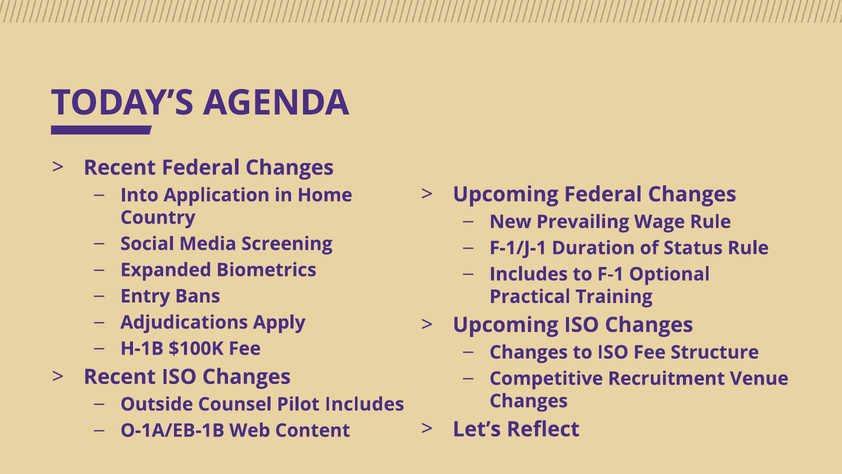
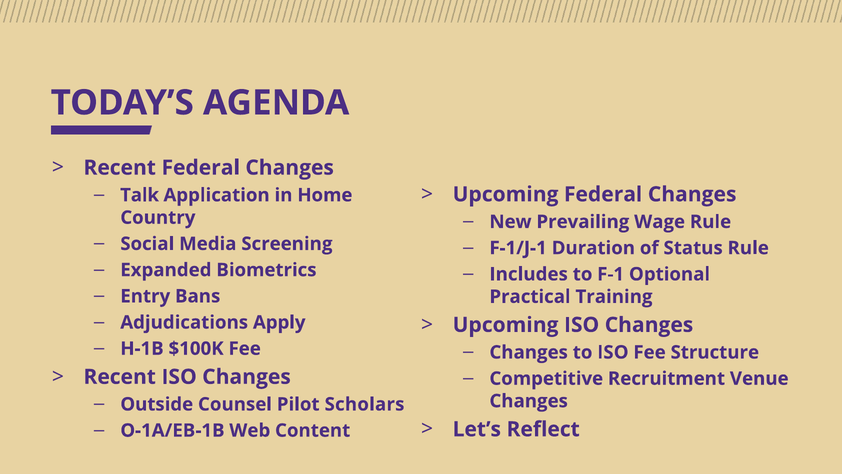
Into: Into -> Talk
Pilot Includes: Includes -> Scholars
